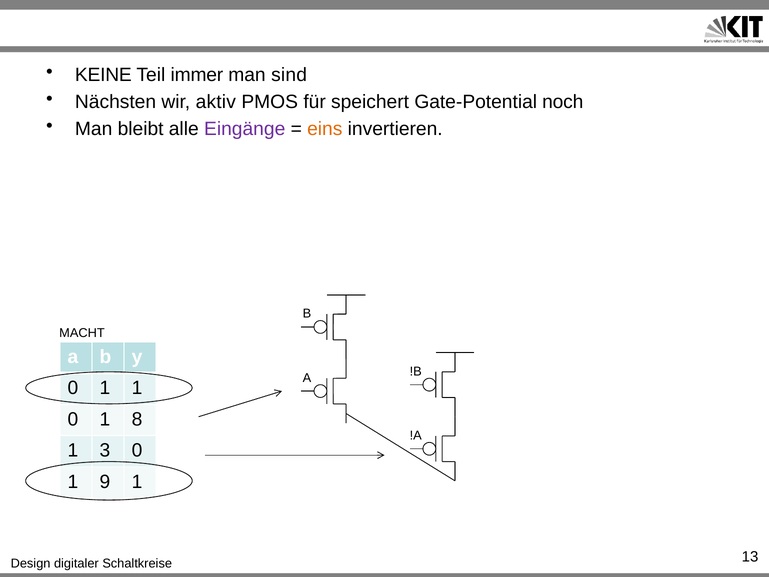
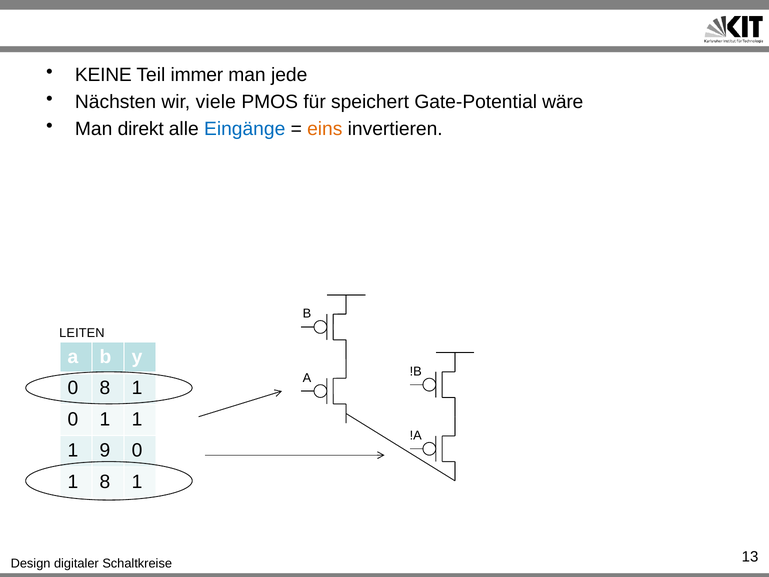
sind: sind -> jede
aktiv: aktiv -> viele
noch: noch -> wäre
bleibt: bleibt -> direkt
Eingänge colour: purple -> blue
MACHT: MACHT -> LEITEN
1 at (105, 388): 1 -> 8
0 1 8: 8 -> 1
3: 3 -> 9
1 9: 9 -> 8
